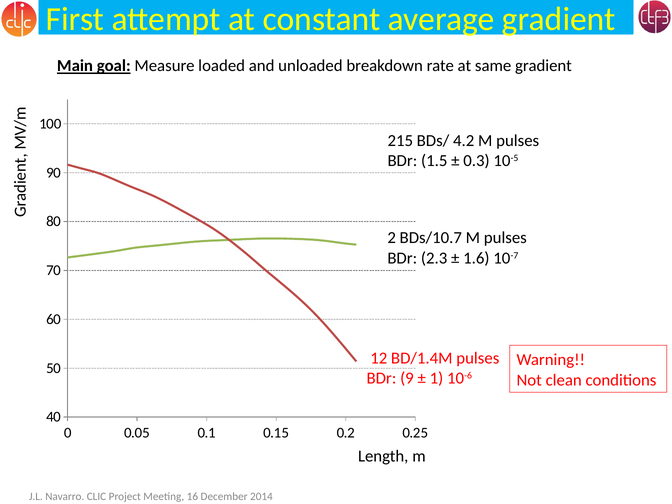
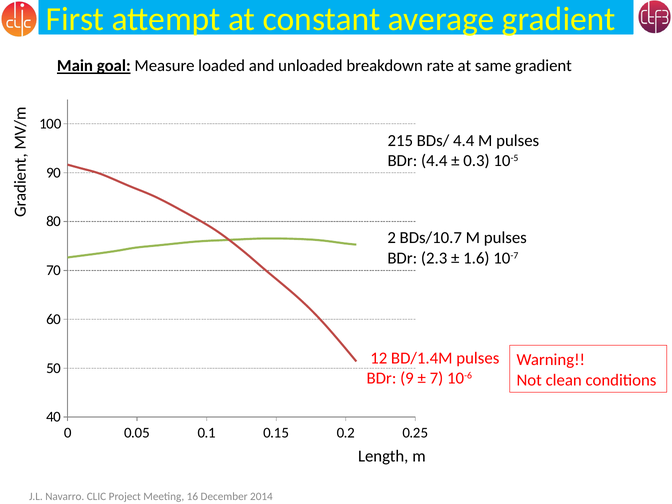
BDs/ 4.2: 4.2 -> 4.4
BDr 1.5: 1.5 -> 4.4
1: 1 -> 7
